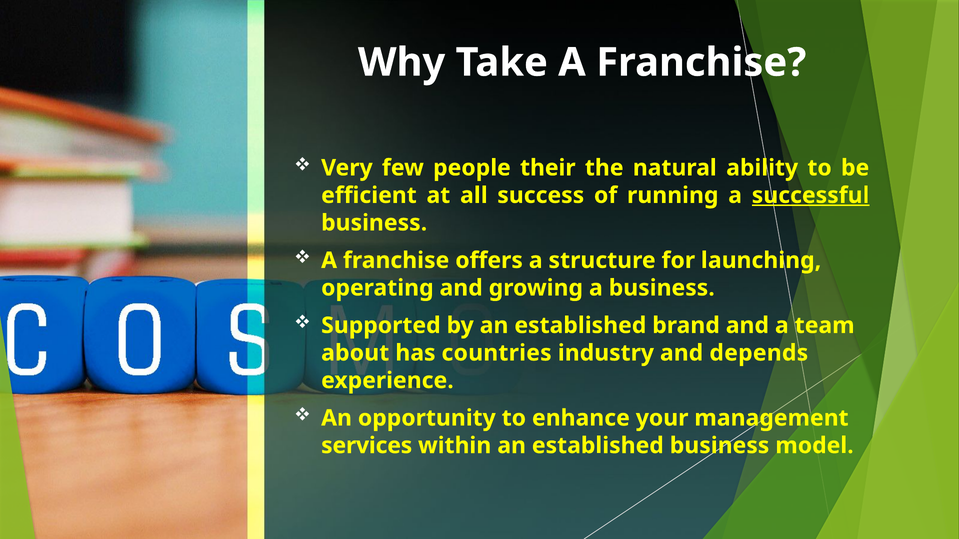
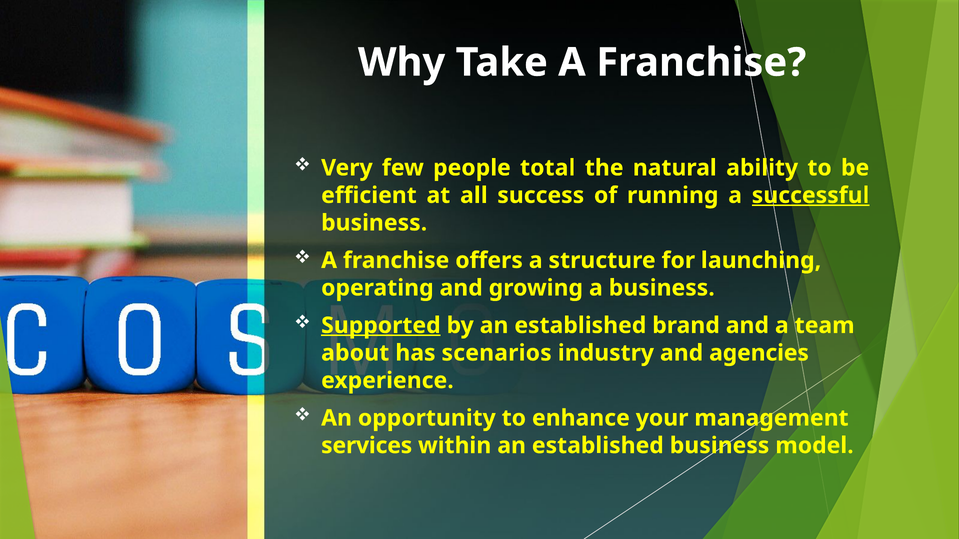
their: their -> total
Supported underline: none -> present
countries: countries -> scenarios
depends: depends -> agencies
